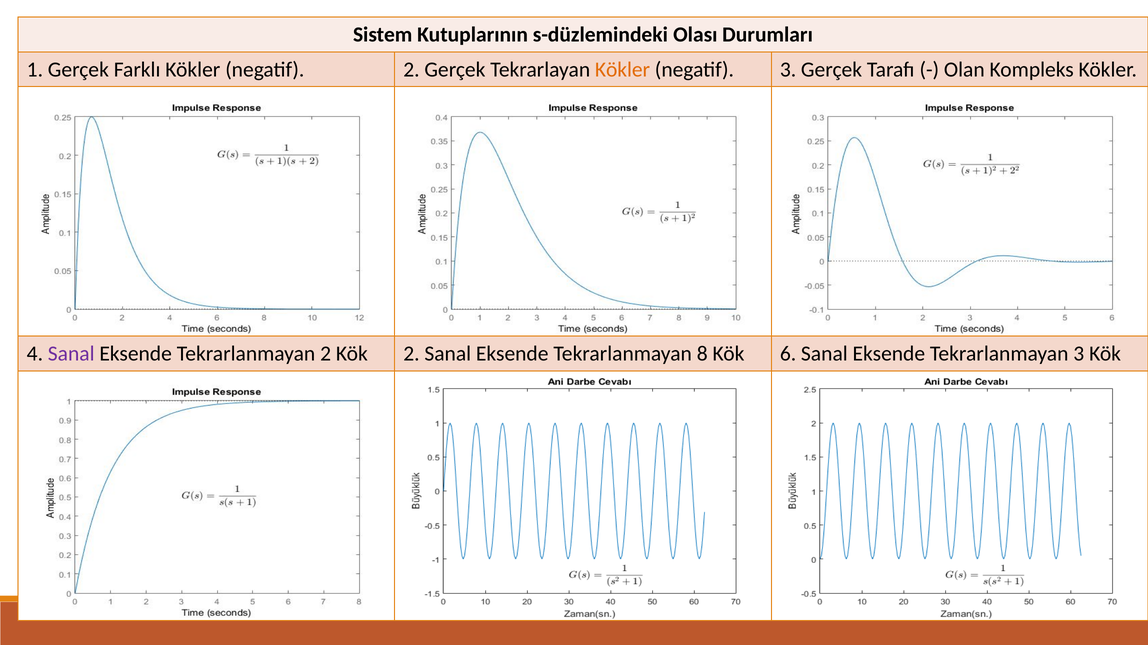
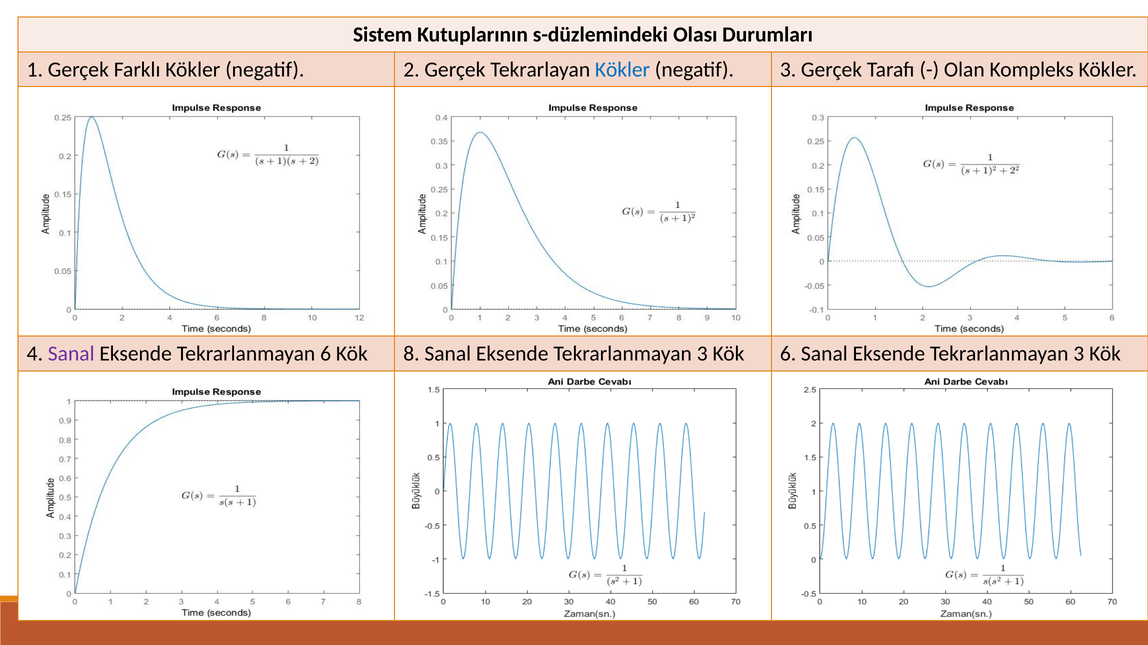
Kökler at (622, 70) colour: orange -> blue
Tekrarlanmayan 2: 2 -> 6
Kök 2: 2 -> 8
8 at (702, 354): 8 -> 3
